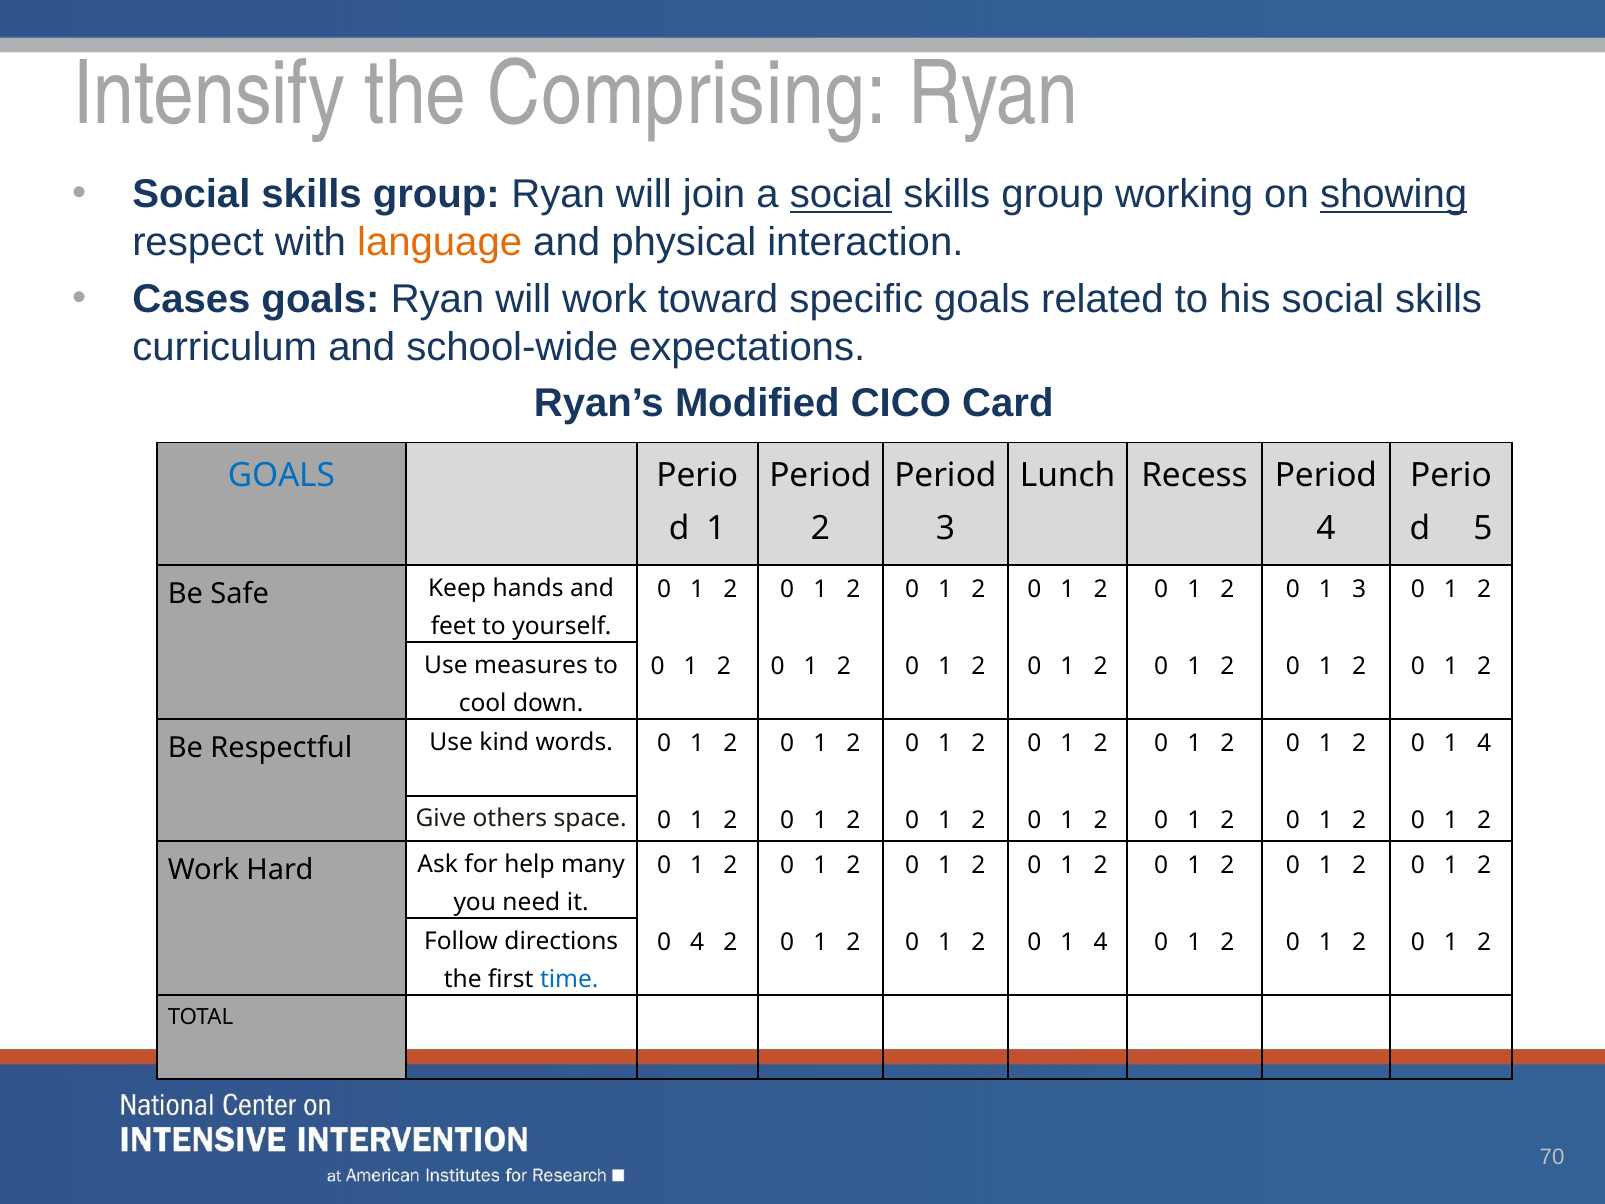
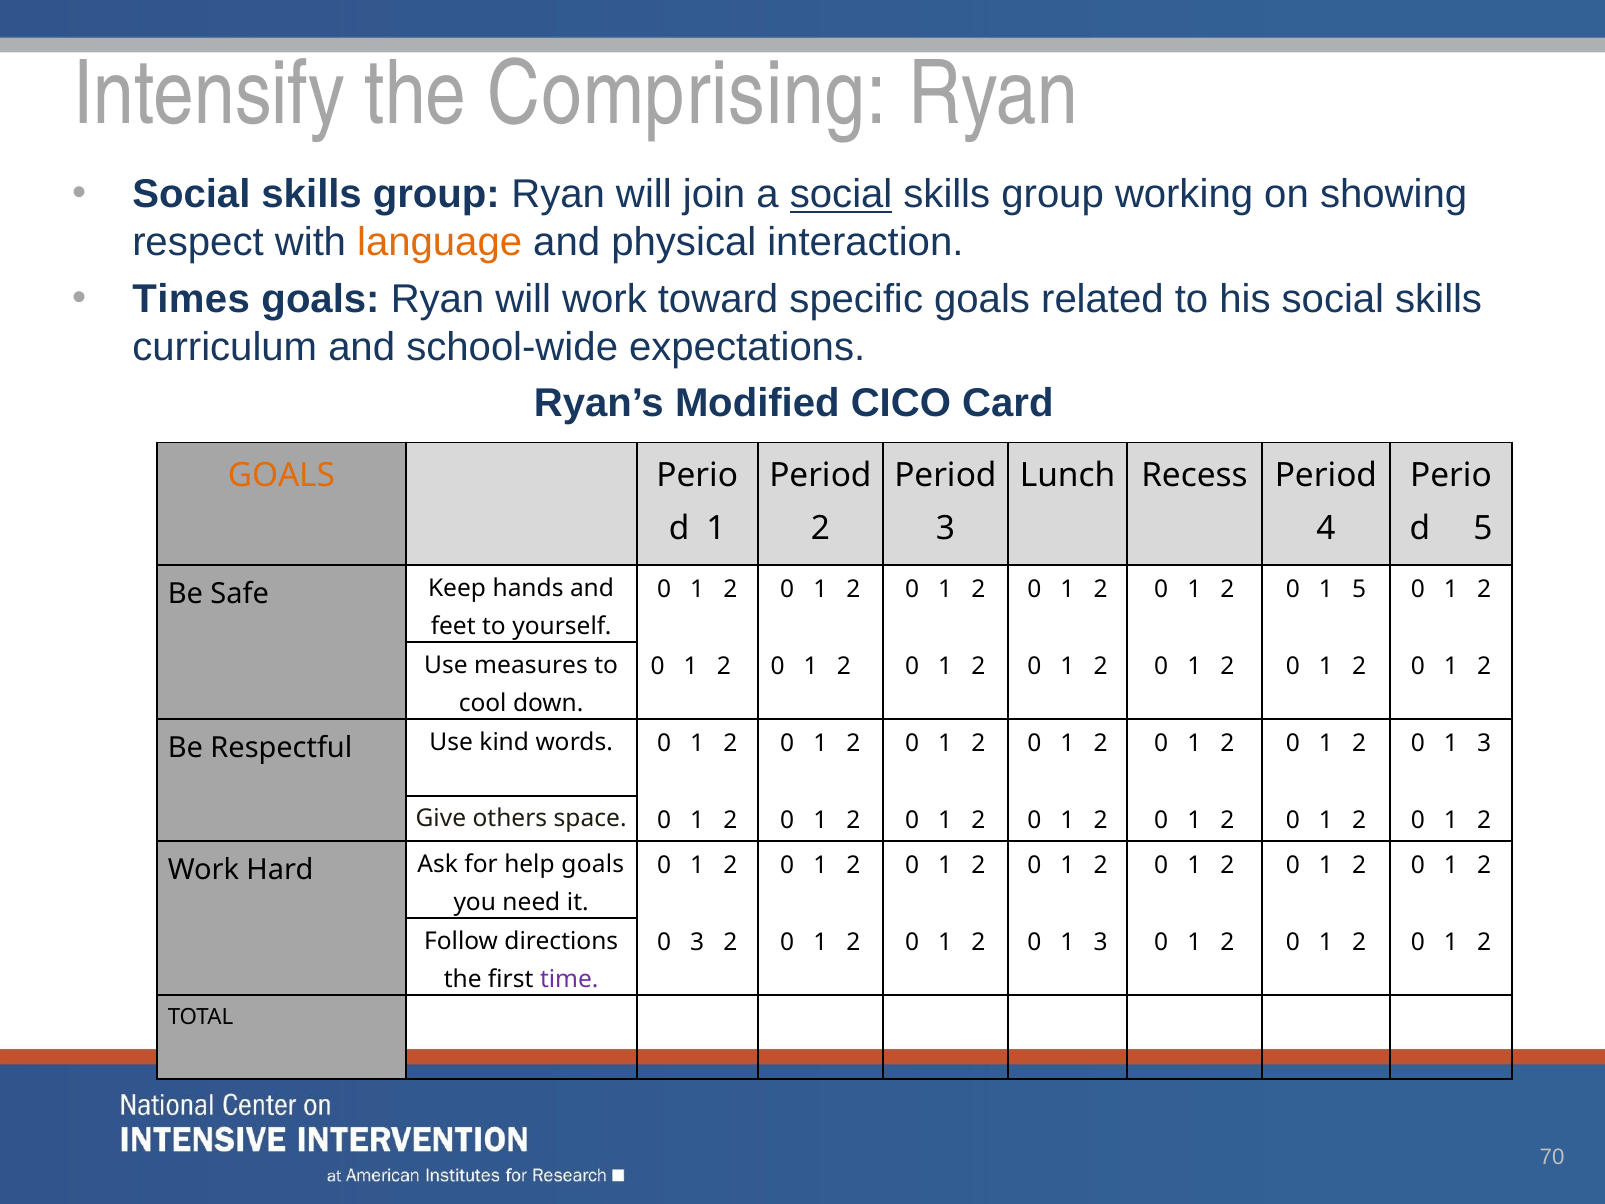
showing underline: present -> none
Cases: Cases -> Times
GOALS at (281, 476) colour: blue -> orange
1 3: 3 -> 5
4 at (1484, 743): 4 -> 3
help many: many -> goals
0 4: 4 -> 3
4 at (1101, 942): 4 -> 3
time colour: blue -> purple
